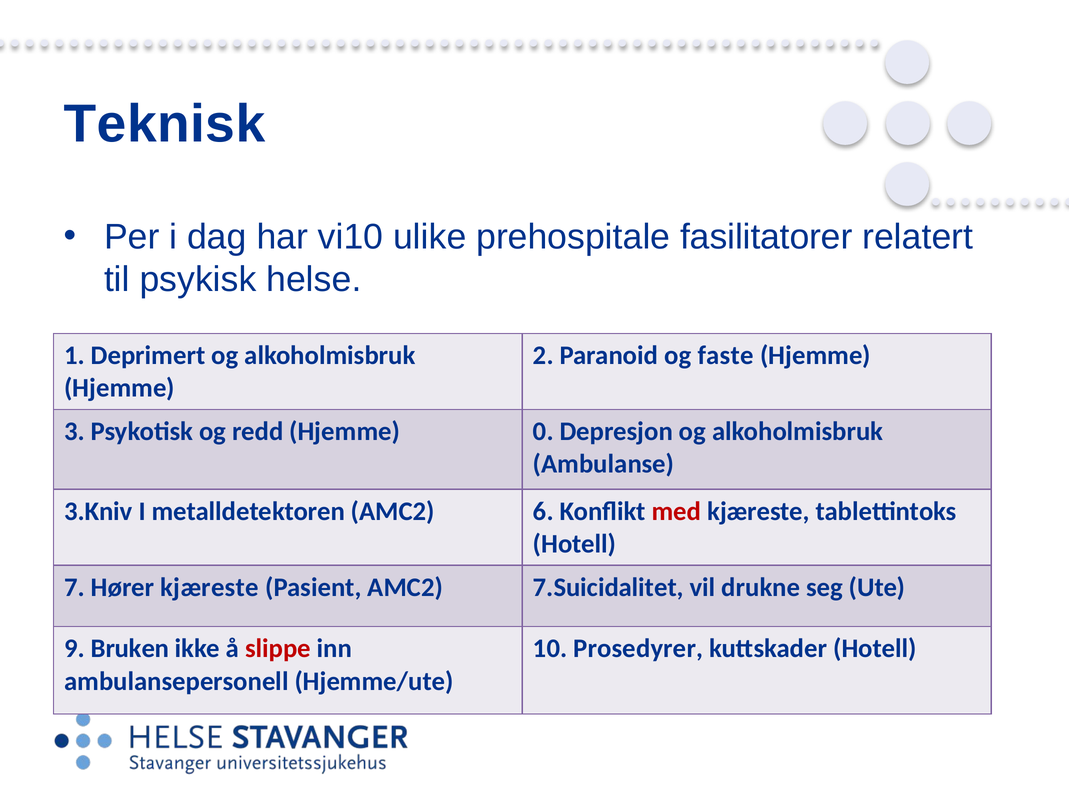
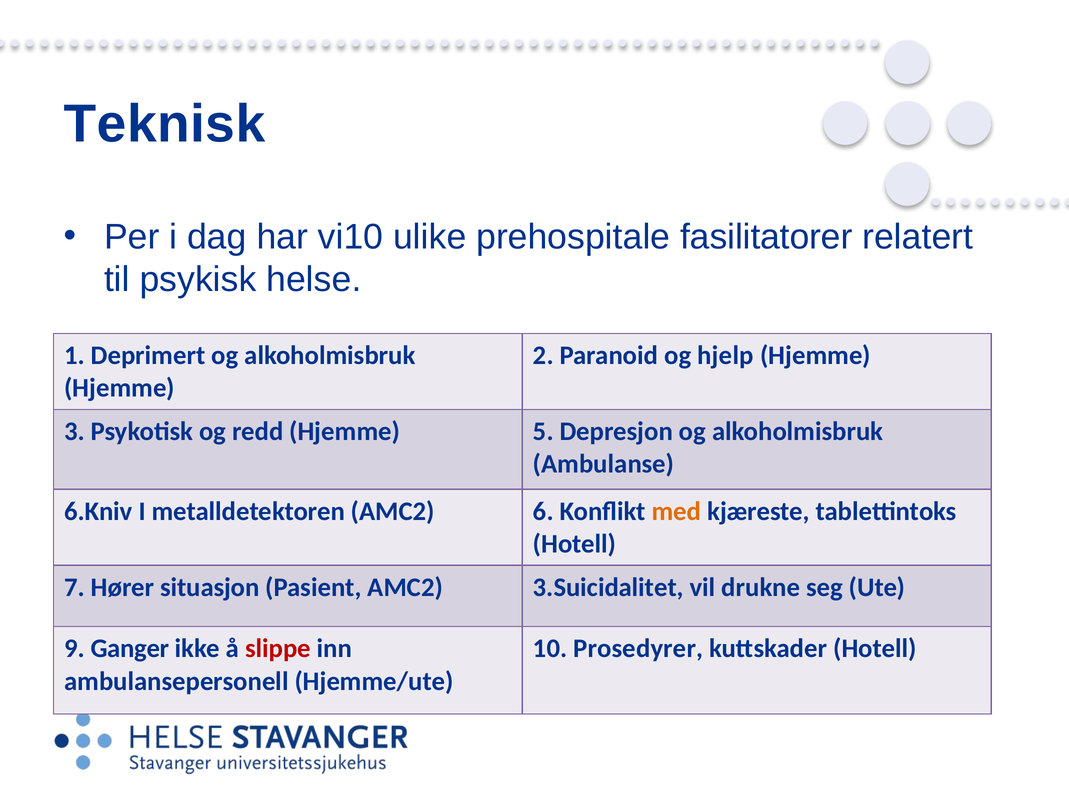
faste: faste -> hjelp
0: 0 -> 5
3.Kniv: 3.Kniv -> 6.Kniv
med colour: red -> orange
Hører kjæreste: kjæreste -> situasjon
7.Suicidalitet: 7.Suicidalitet -> 3.Suicidalitet
Bruken: Bruken -> Ganger
